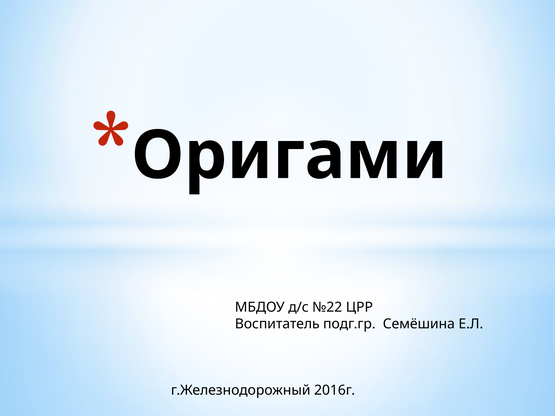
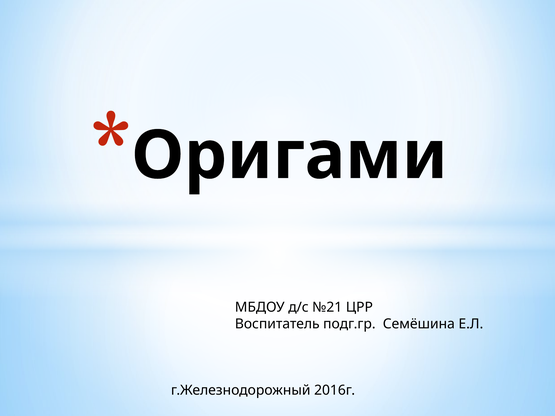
№22: №22 -> №21
